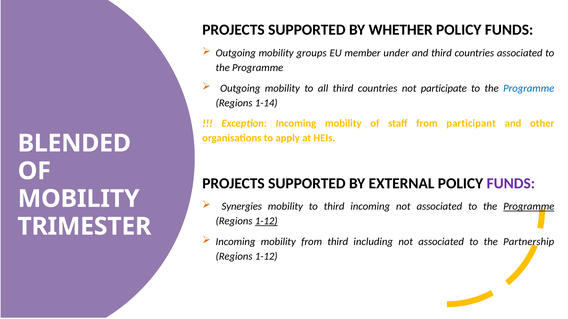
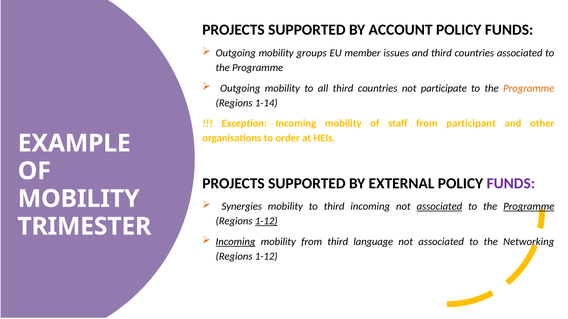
WHETHER: WHETHER -> ACCOUNT
under: under -> issues
Programme at (529, 88) colour: blue -> orange
apply: apply -> order
BLENDED: BLENDED -> EXAMPLE
associated at (439, 207) underline: none -> present
Incoming at (236, 242) underline: none -> present
including: including -> language
Partnership: Partnership -> Networking
